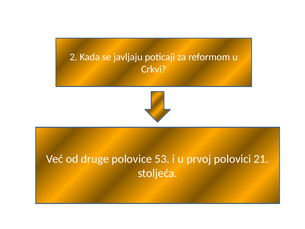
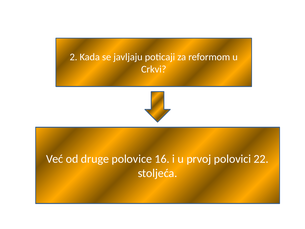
53: 53 -> 16
21: 21 -> 22
